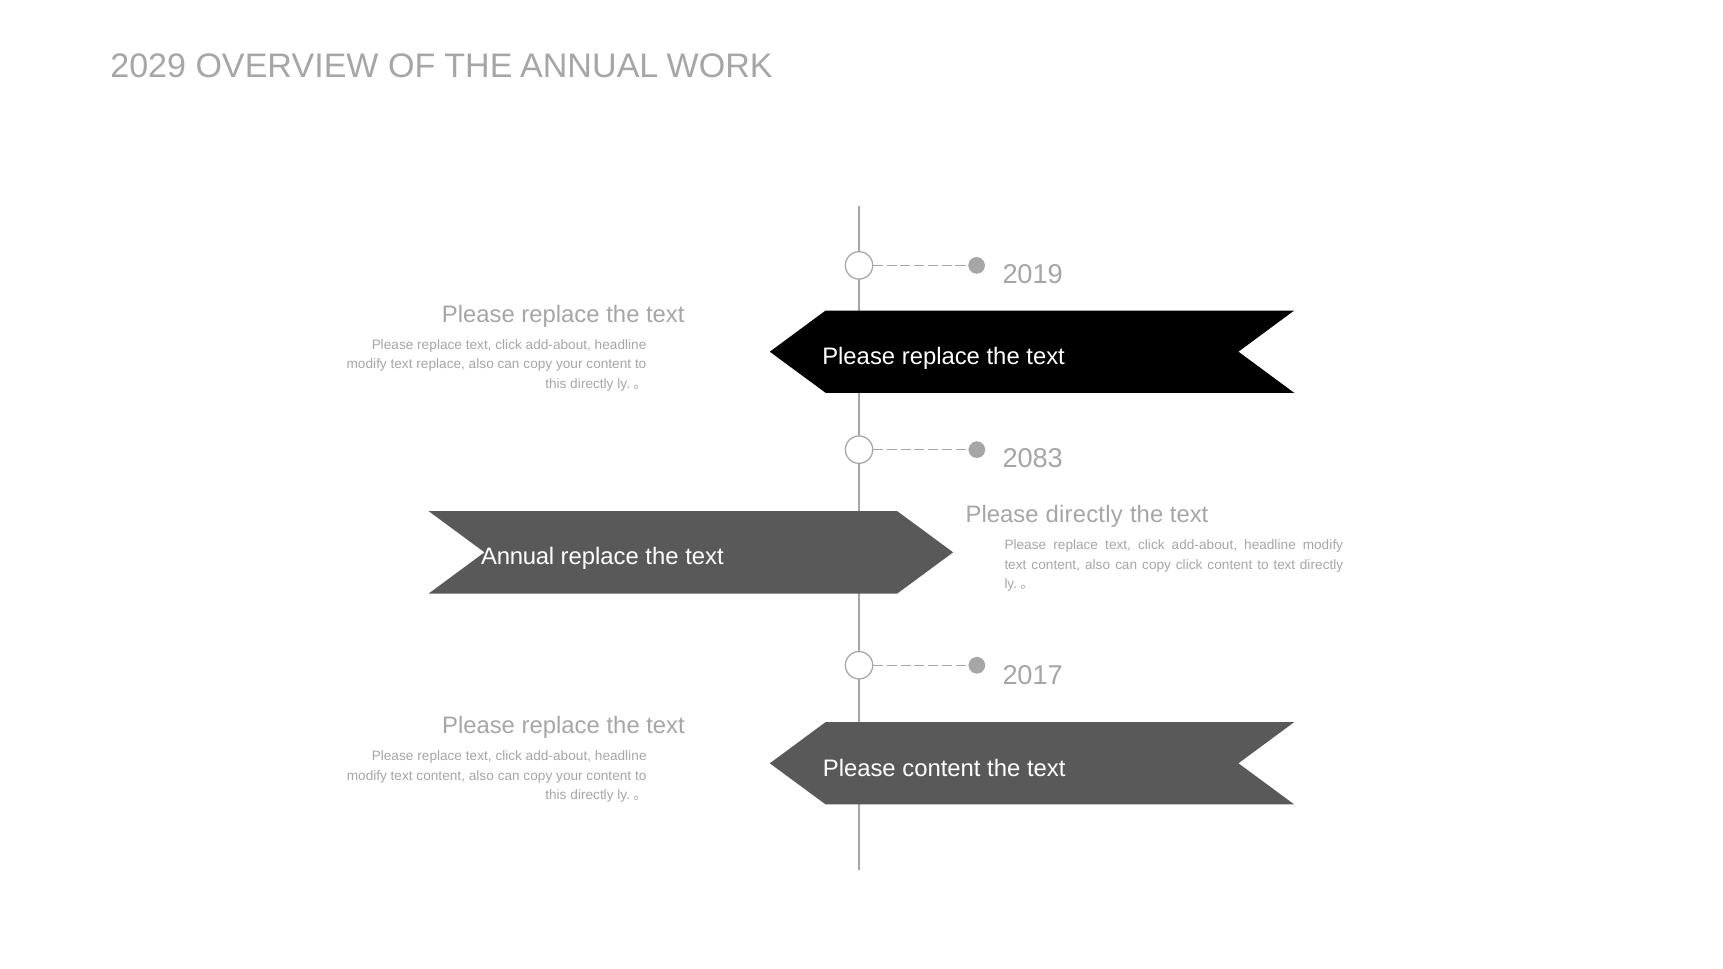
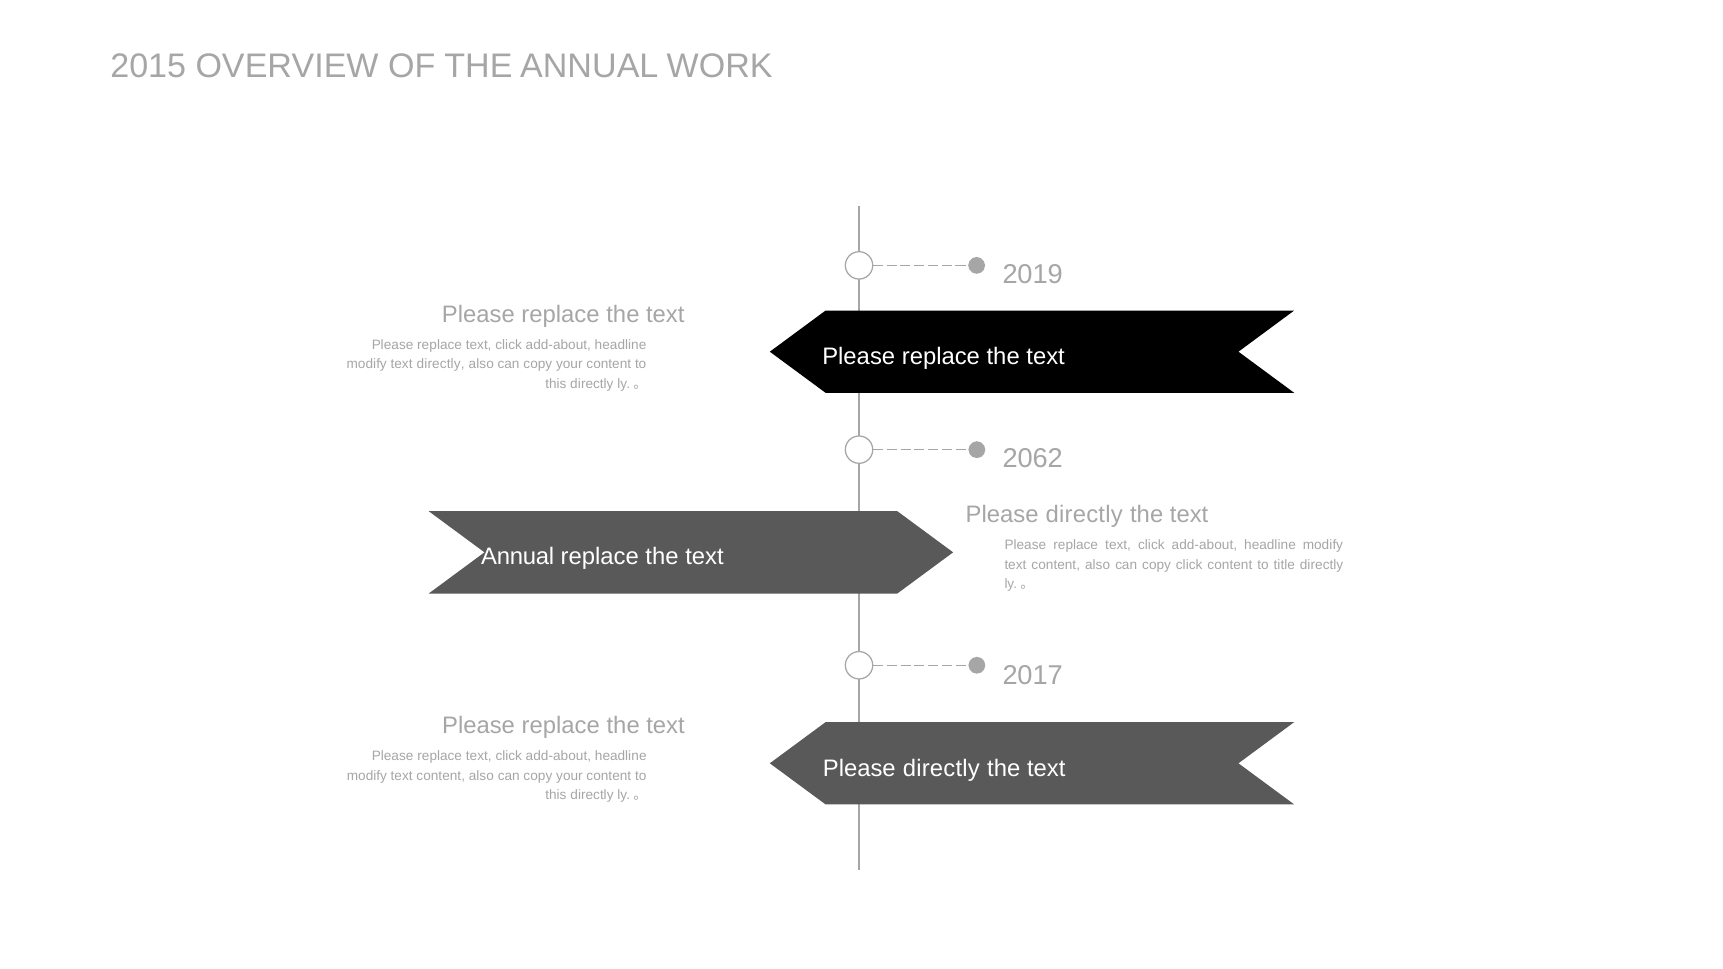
2029: 2029 -> 2015
text replace: replace -> directly
2083: 2083 -> 2062
to text: text -> title
content at (941, 768): content -> directly
